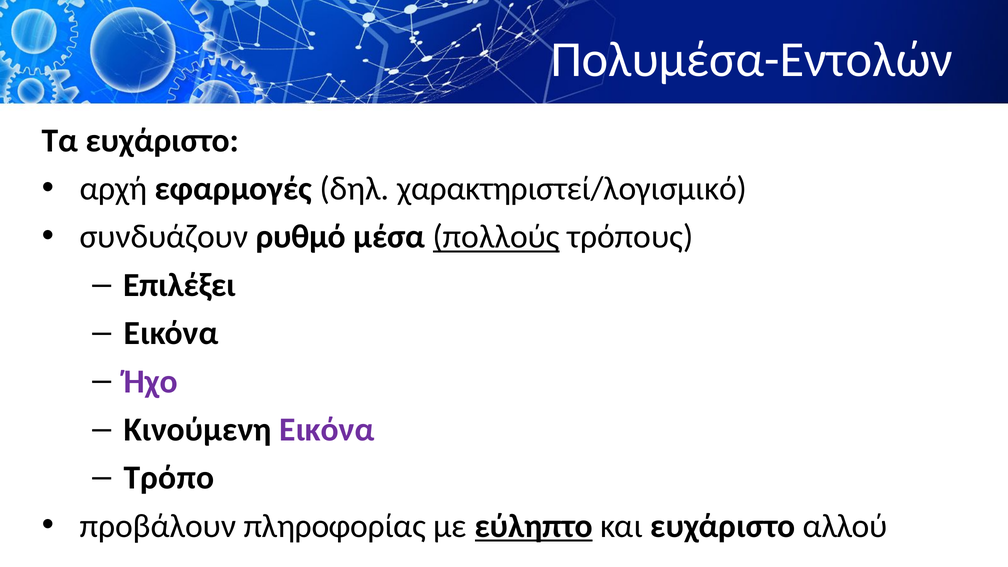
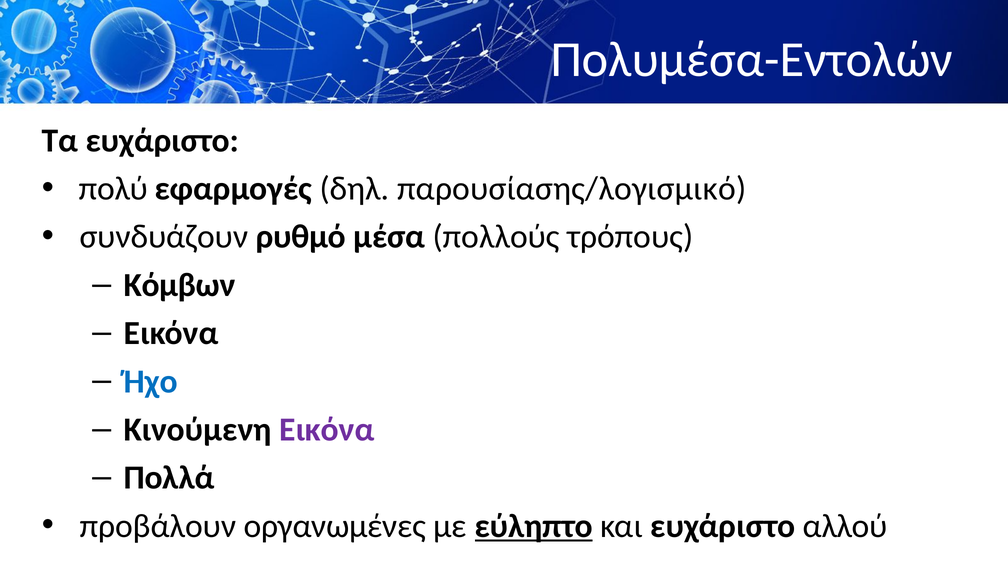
αρχή: αρχή -> πολύ
χαρακτηριστεί/λογισμικό: χαρακτηριστεί/λογισμικό -> παρουσίασης/λογισμικό
πολλούς underline: present -> none
Επιλέξει: Επιλέξει -> Κόμβων
Ήχο colour: purple -> blue
Τρόπο: Τρόπο -> Πολλά
πληροφορίας: πληροφορίας -> οργανωμένες
